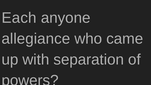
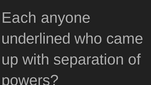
allegiance: allegiance -> underlined
